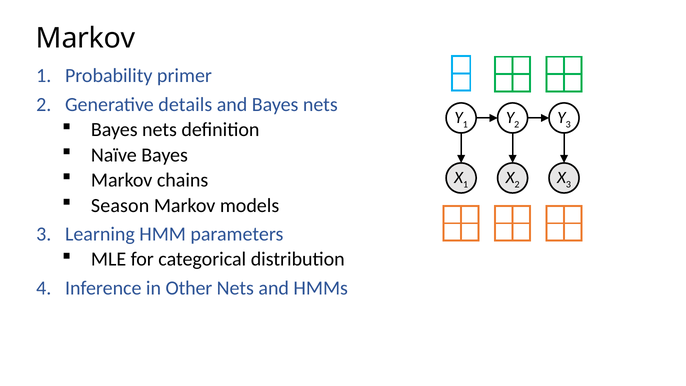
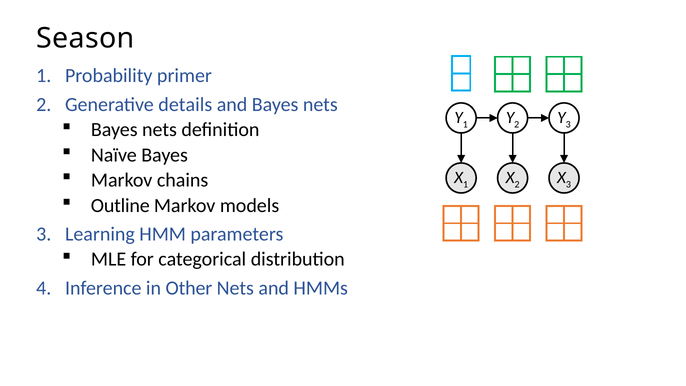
Markov at (86, 38): Markov -> Season
Season: Season -> Outline
